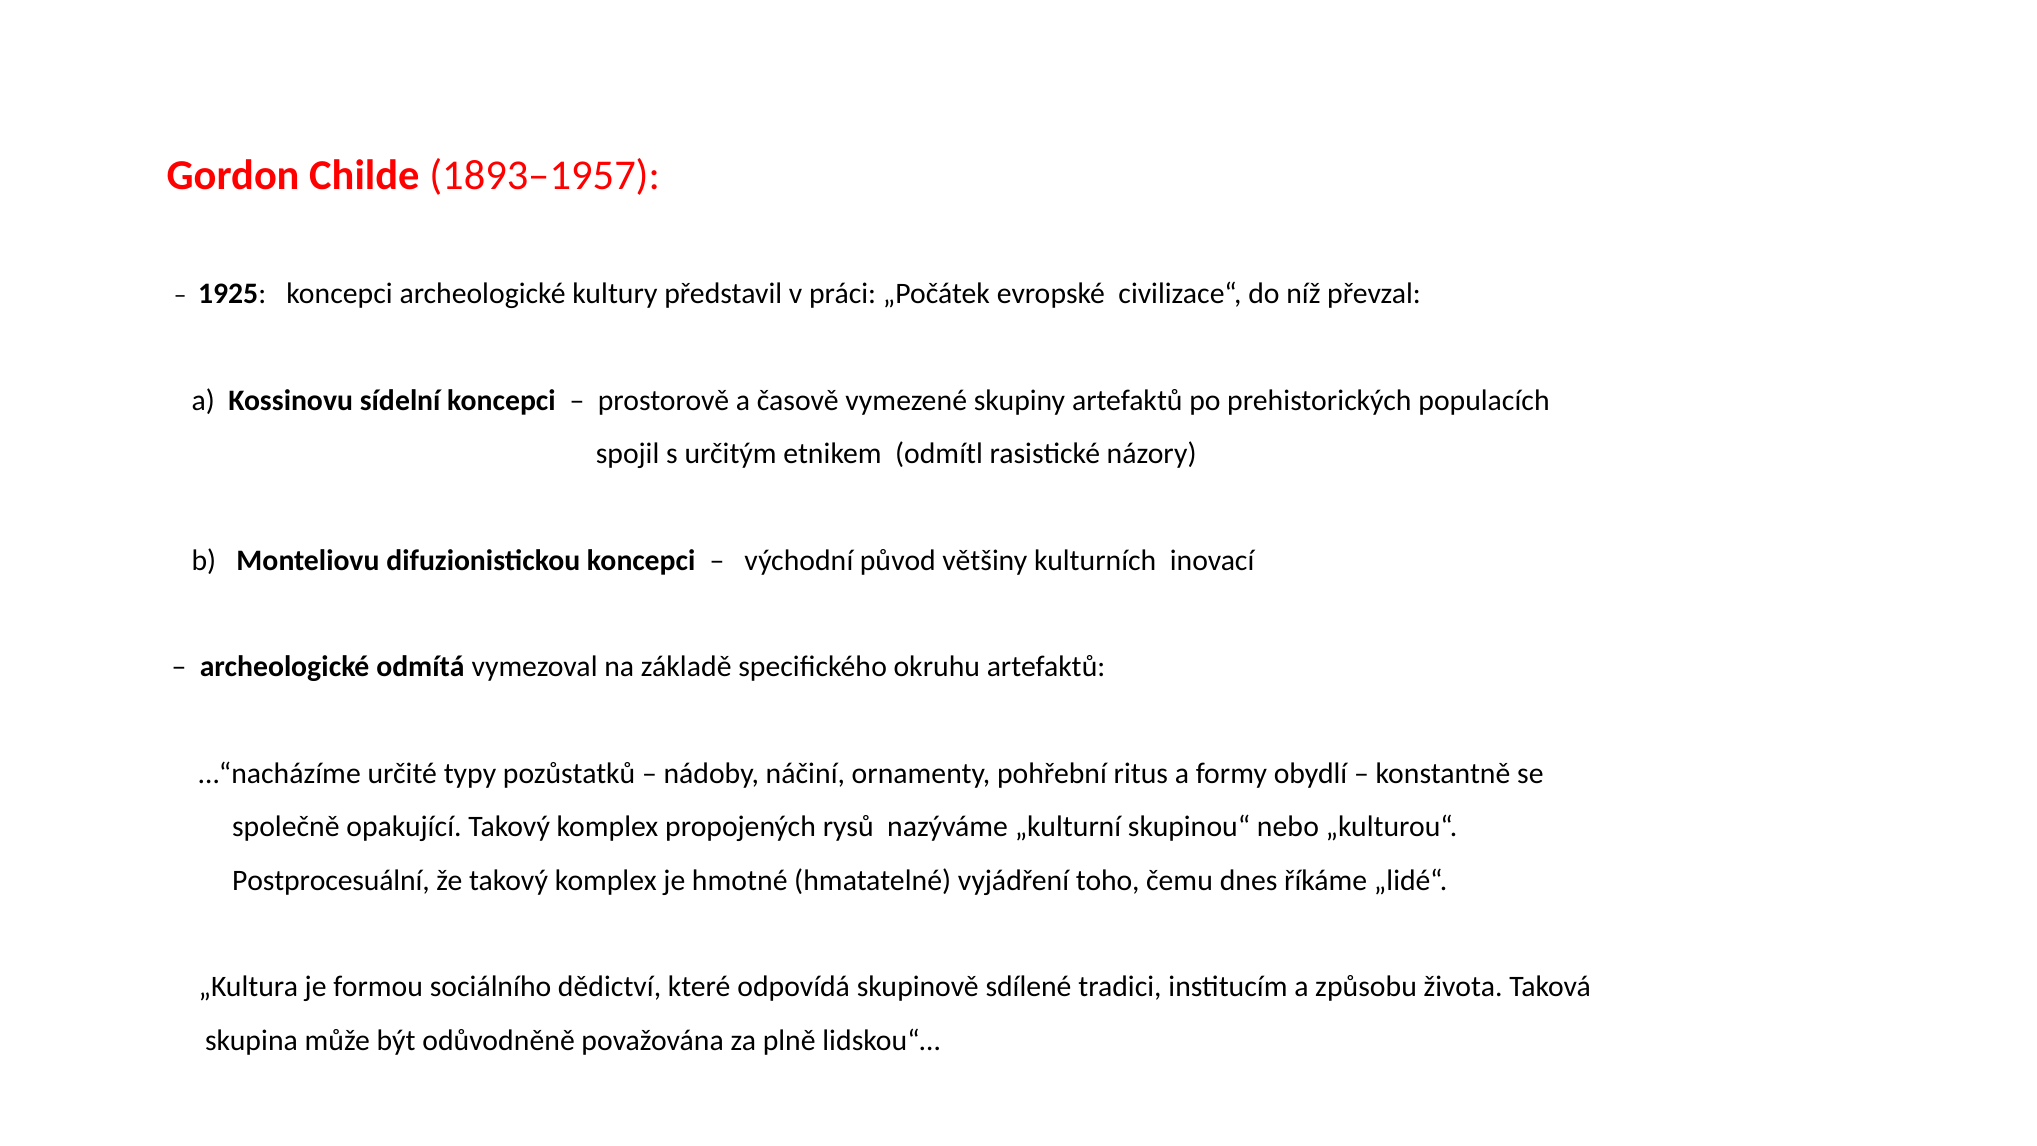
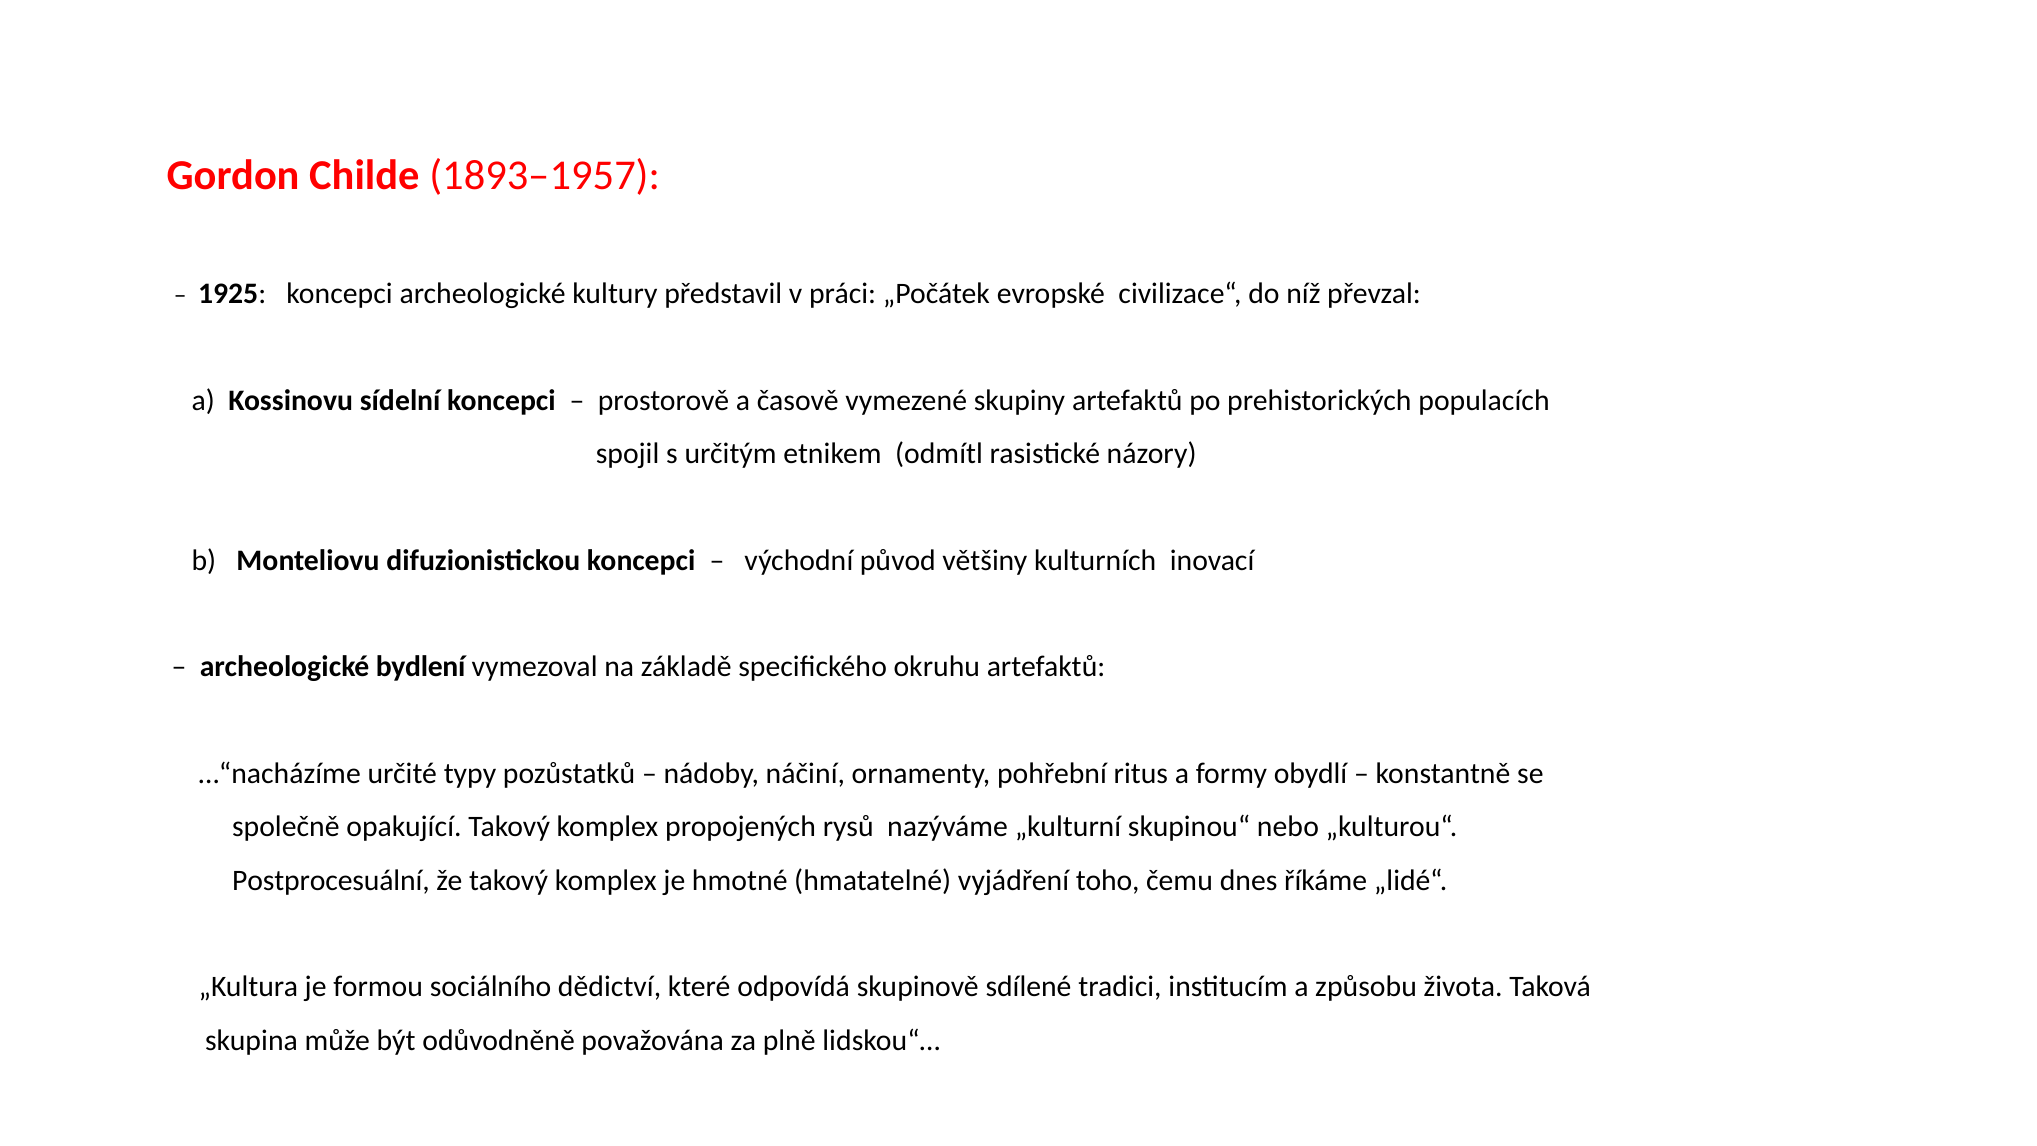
odmítá: odmítá -> bydlení
